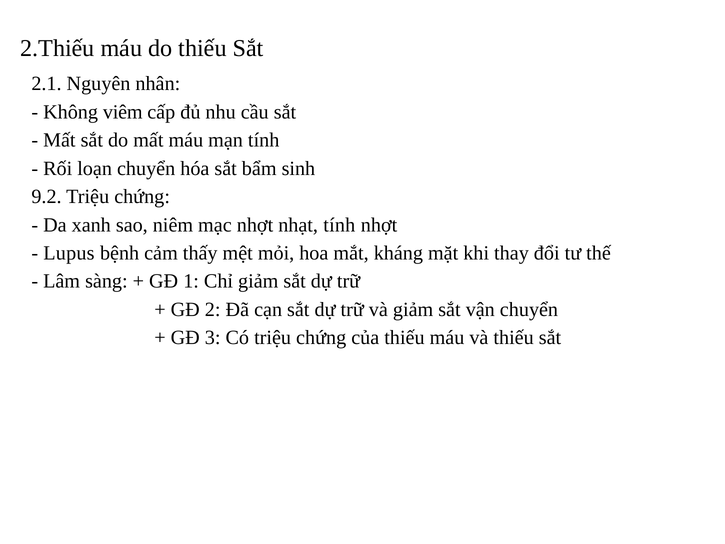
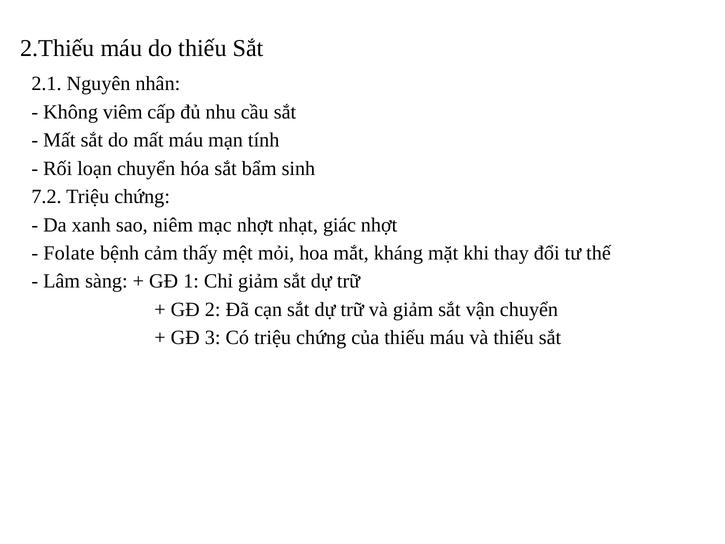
9.2: 9.2 -> 7.2
nhạt tính: tính -> giác
Lupus: Lupus -> Folate
